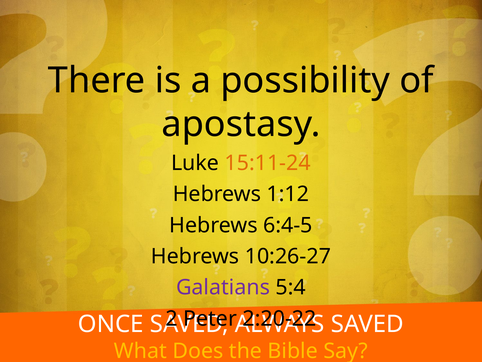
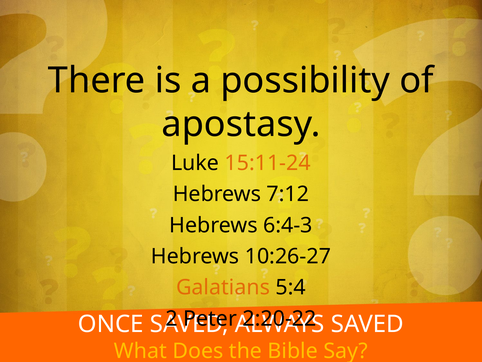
1:12: 1:12 -> 7:12
6:4-5: 6:4-5 -> 6:4-3
Galatians colour: purple -> orange
